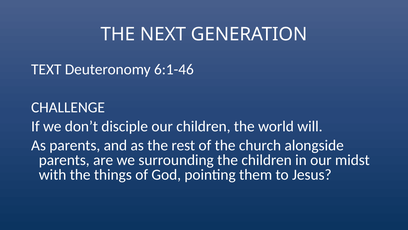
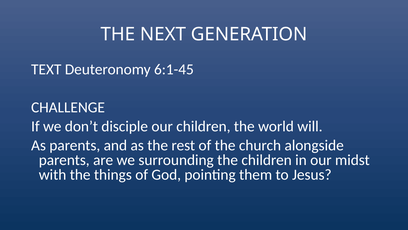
6:1-46: 6:1-46 -> 6:1-45
